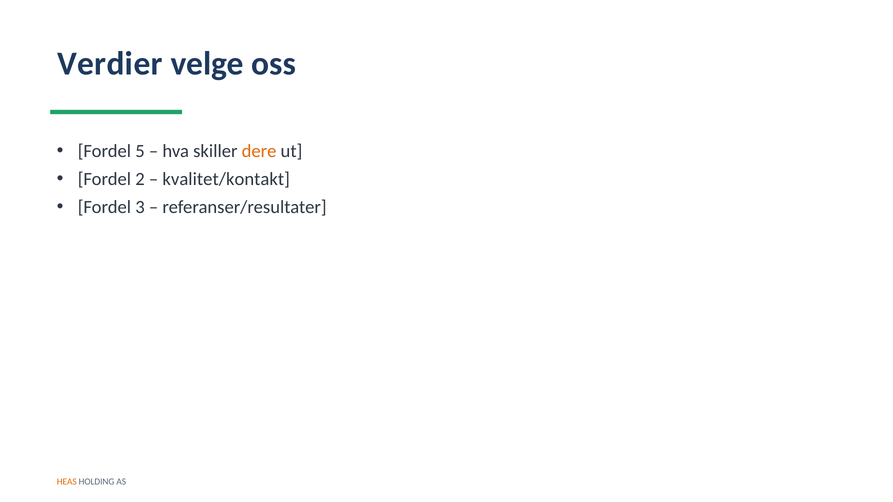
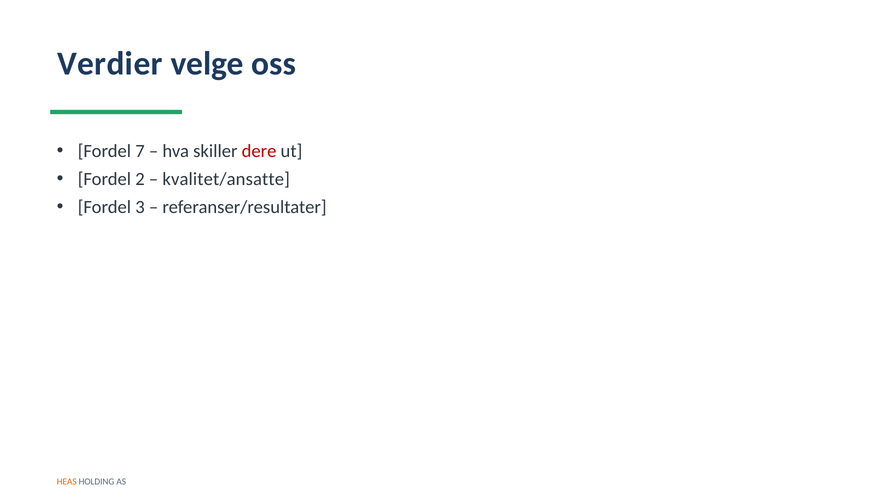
5: 5 -> 7
dere colour: orange -> red
kvalitet/kontakt: kvalitet/kontakt -> kvalitet/ansatte
